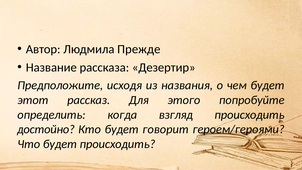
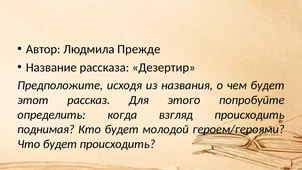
достойно: достойно -> поднимая
говорит: говорит -> молодой
